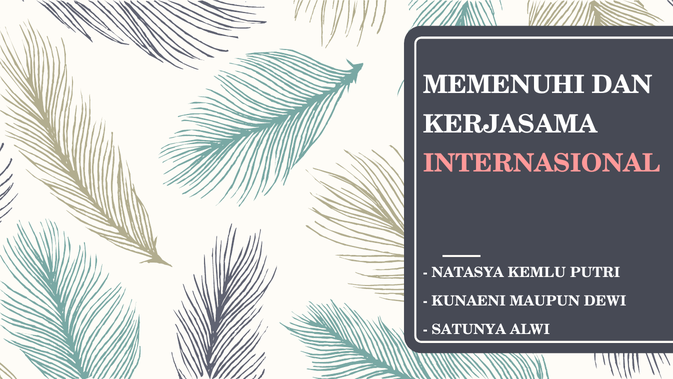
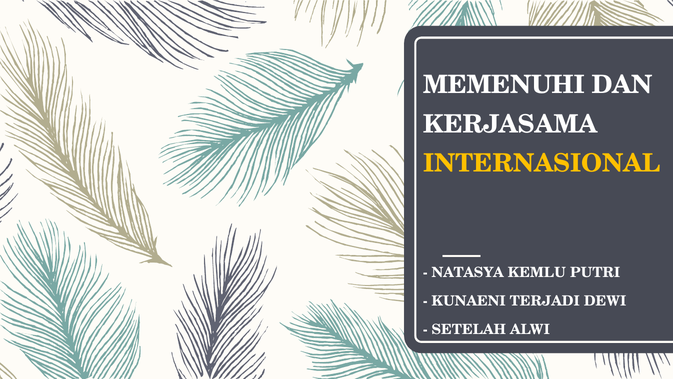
INTERNASIONAL colour: pink -> yellow
MAUPUN: MAUPUN -> TERJADI
SATUNYA: SATUNYA -> SETELAH
